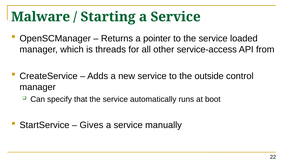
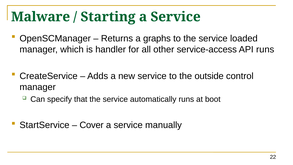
pointer: pointer -> graphs
threads: threads -> handler
API from: from -> runs
Gives: Gives -> Cover
